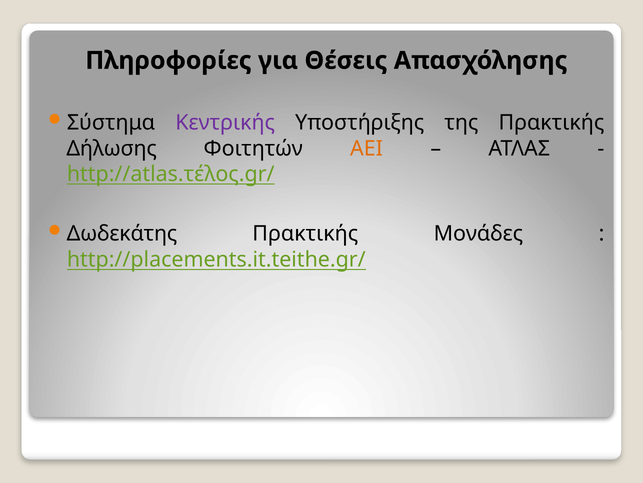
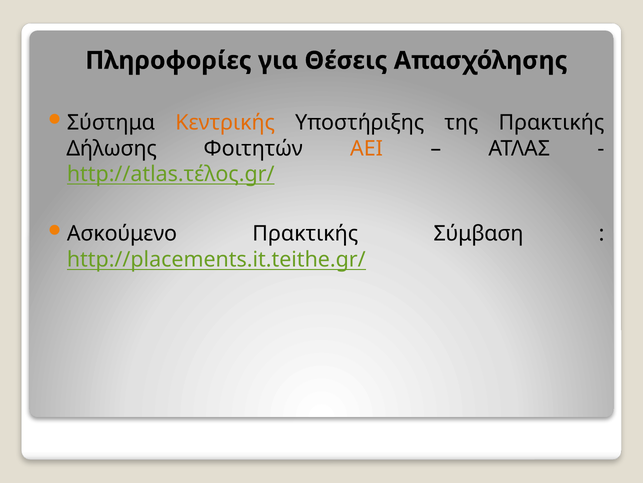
Κεντρικής colour: purple -> orange
Δωδεκάτης: Δωδεκάτης -> Ασκούμενο
Μονάδες: Μονάδες -> Σύμβαση
